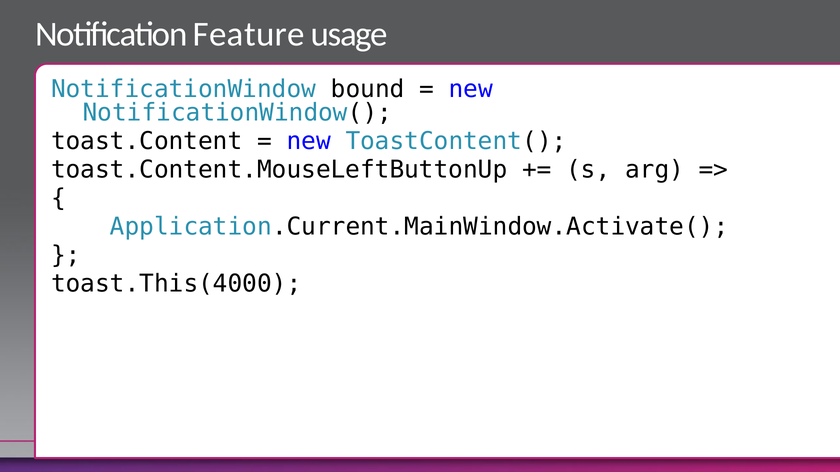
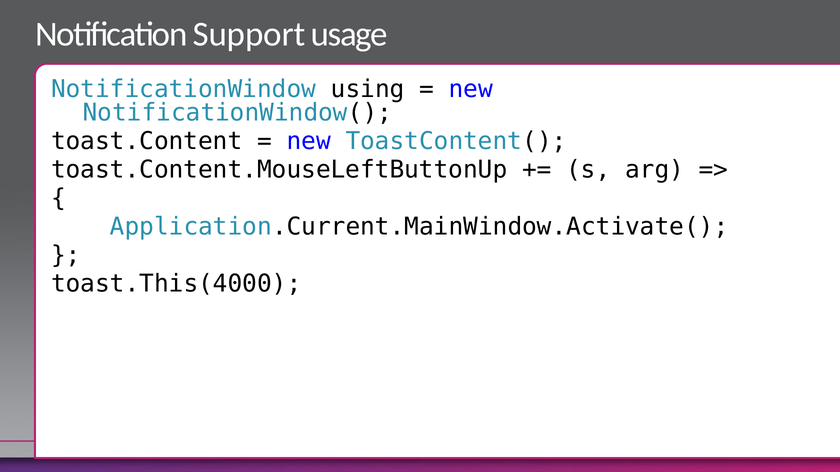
Feature: Feature -> Support
bound: bound -> using
